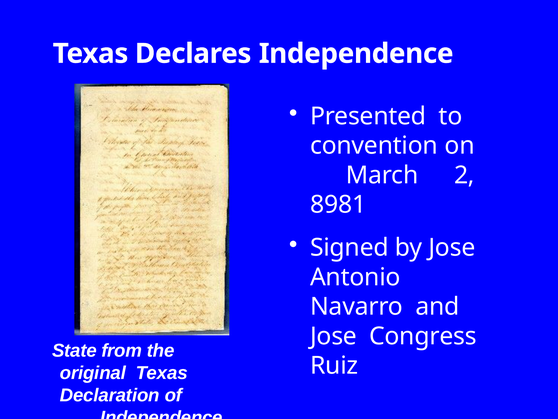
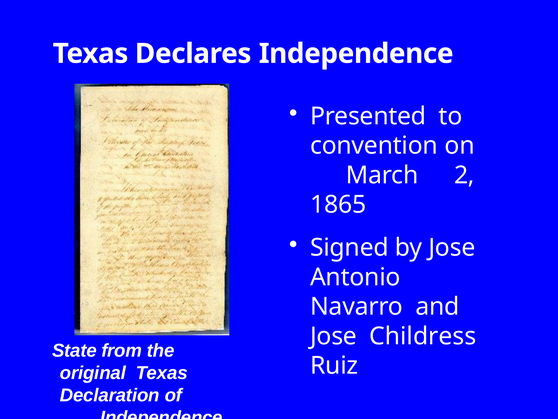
8981: 8981 -> 1865
Congress: Congress -> Childress
